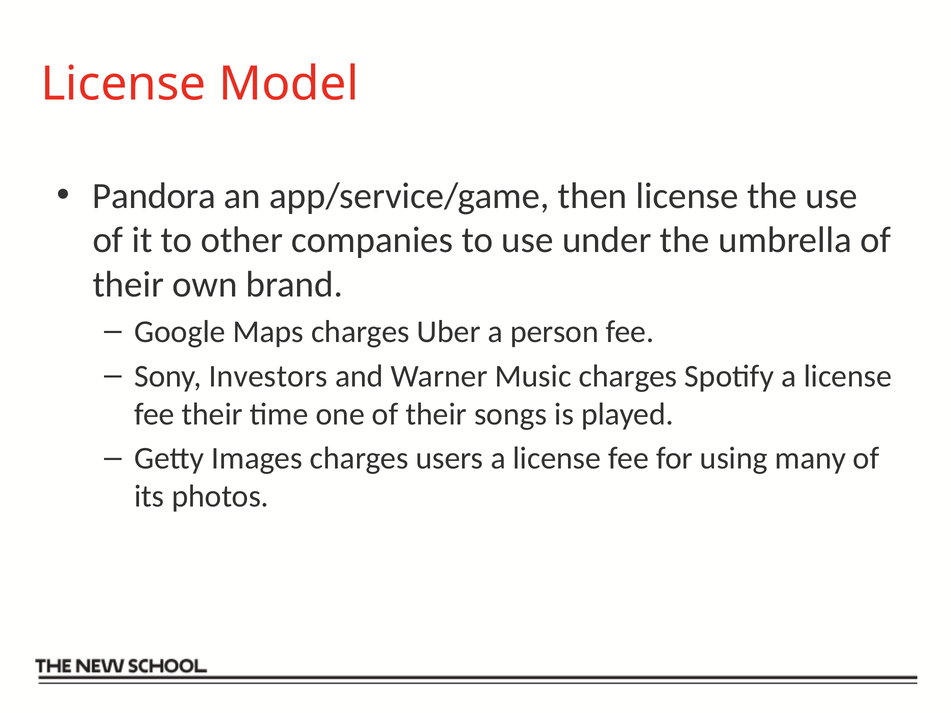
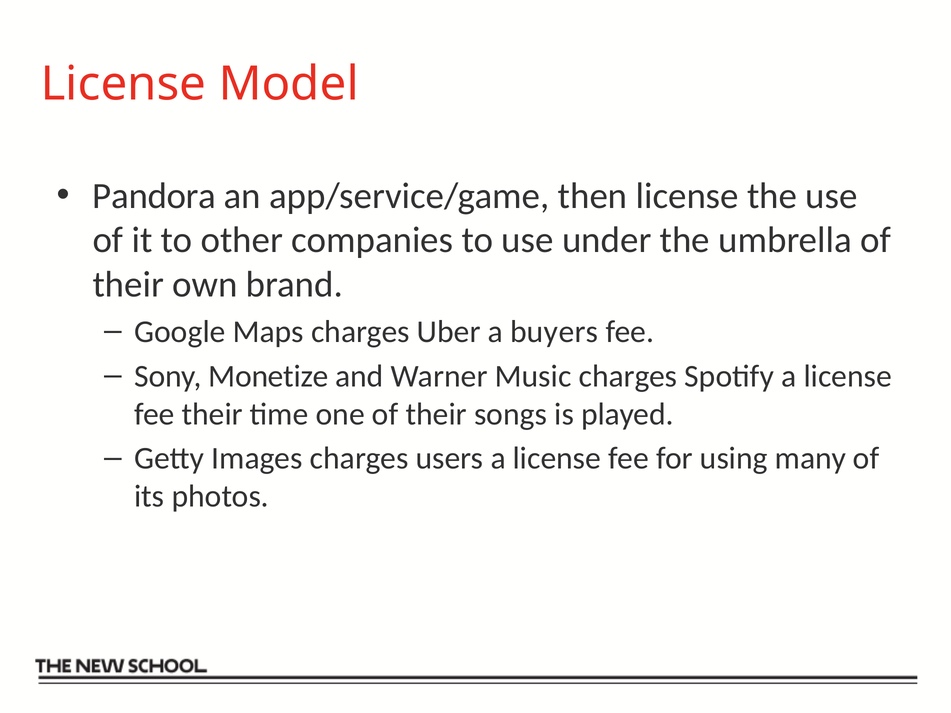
person: person -> buyers
Investors: Investors -> Monetize
